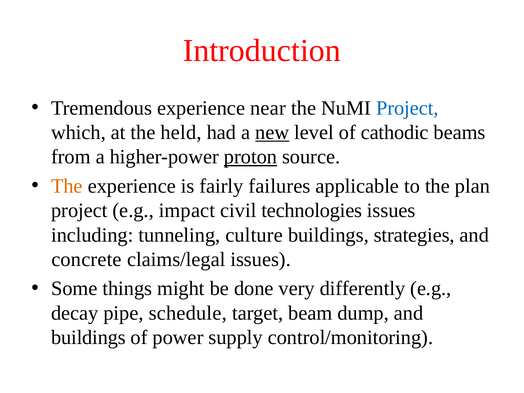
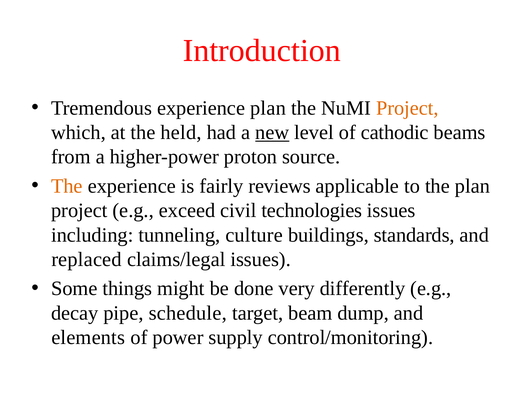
experience near: near -> plan
Project at (407, 108) colour: blue -> orange
proton underline: present -> none
failures: failures -> reviews
impact: impact -> exceed
strategies: strategies -> standards
concrete: concrete -> replaced
buildings at (88, 338): buildings -> elements
